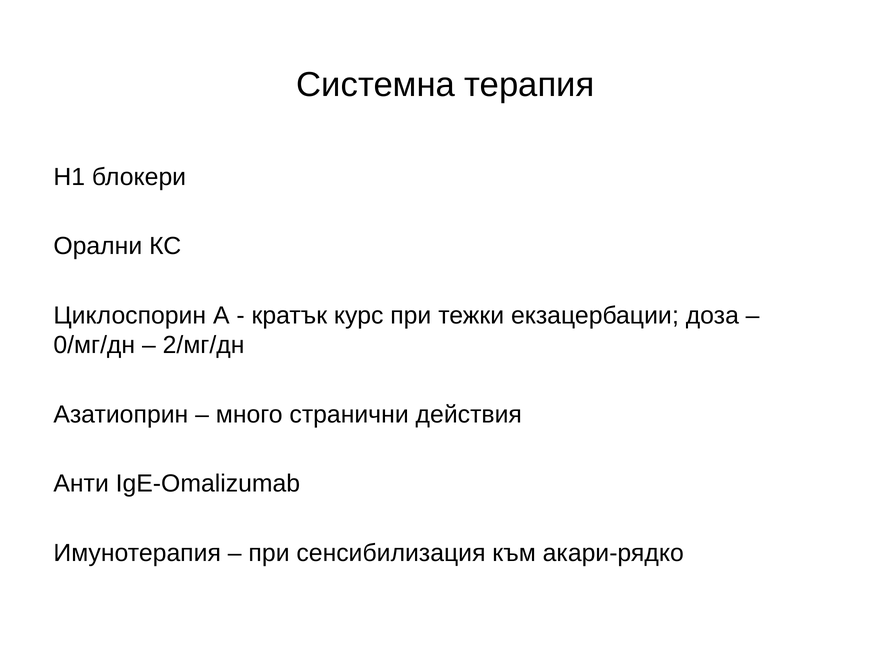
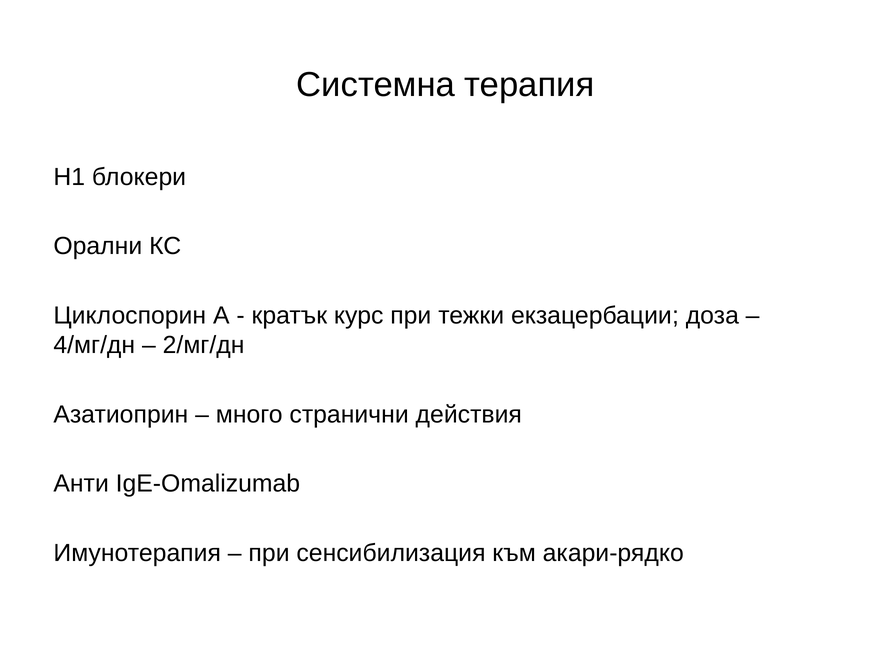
0/мг/дн: 0/мг/дн -> 4/мг/дн
